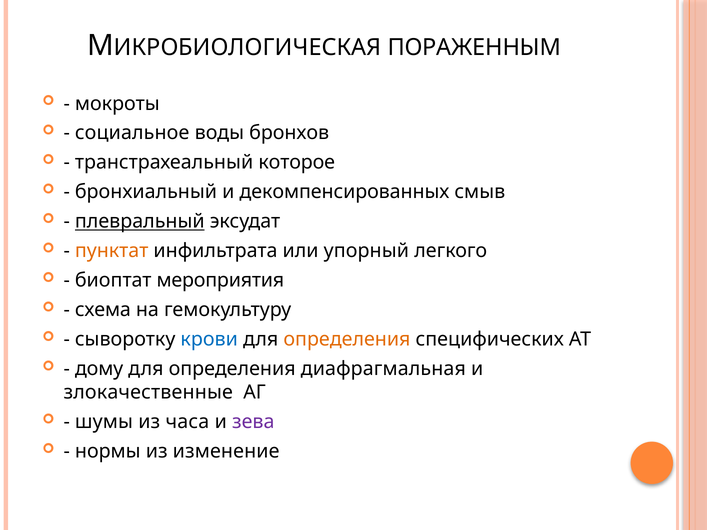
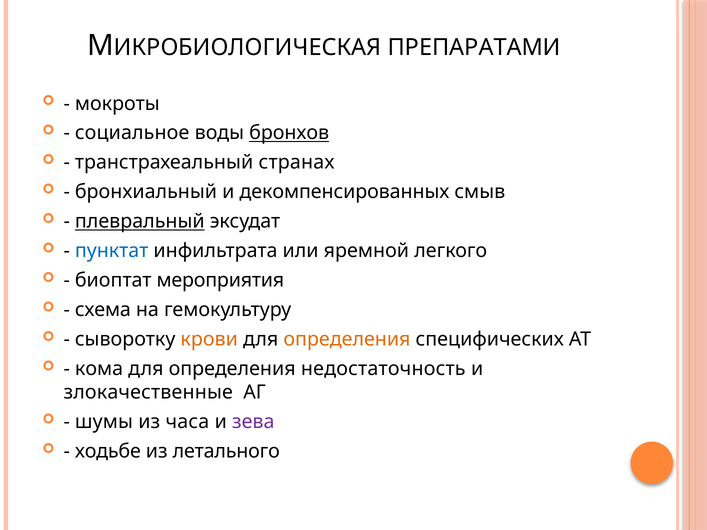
ПОРАЖЕННЫМ: ПОРАЖЕННЫМ -> ПРЕПАРАТАМИ
бронхов underline: none -> present
которое: которое -> странах
пунктат colour: orange -> blue
упорный: упорный -> яремной
крови colour: blue -> orange
дому: дому -> кома
диафрагмальная: диафрагмальная -> недостаточность
нормы: нормы -> ходьбе
изменение: изменение -> летального
